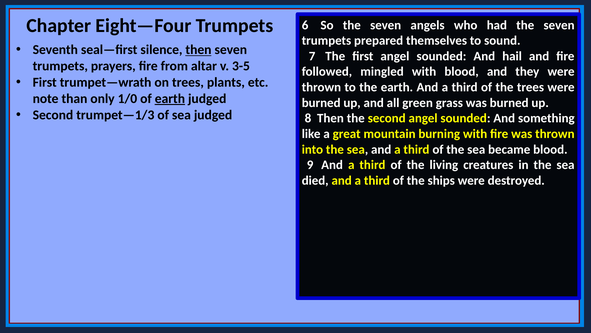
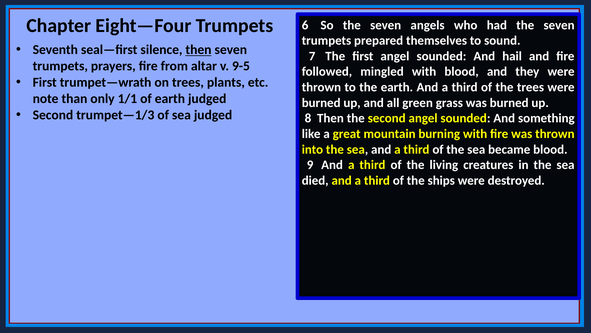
3-5: 3-5 -> 9-5
1/0: 1/0 -> 1/1
earth at (170, 99) underline: present -> none
